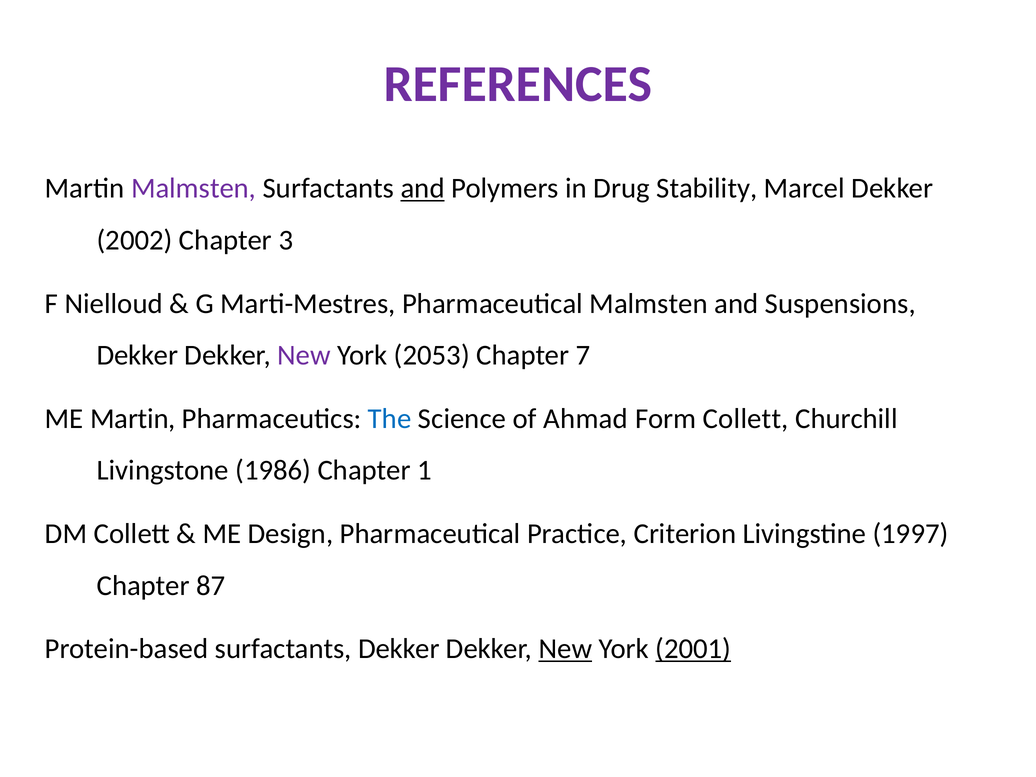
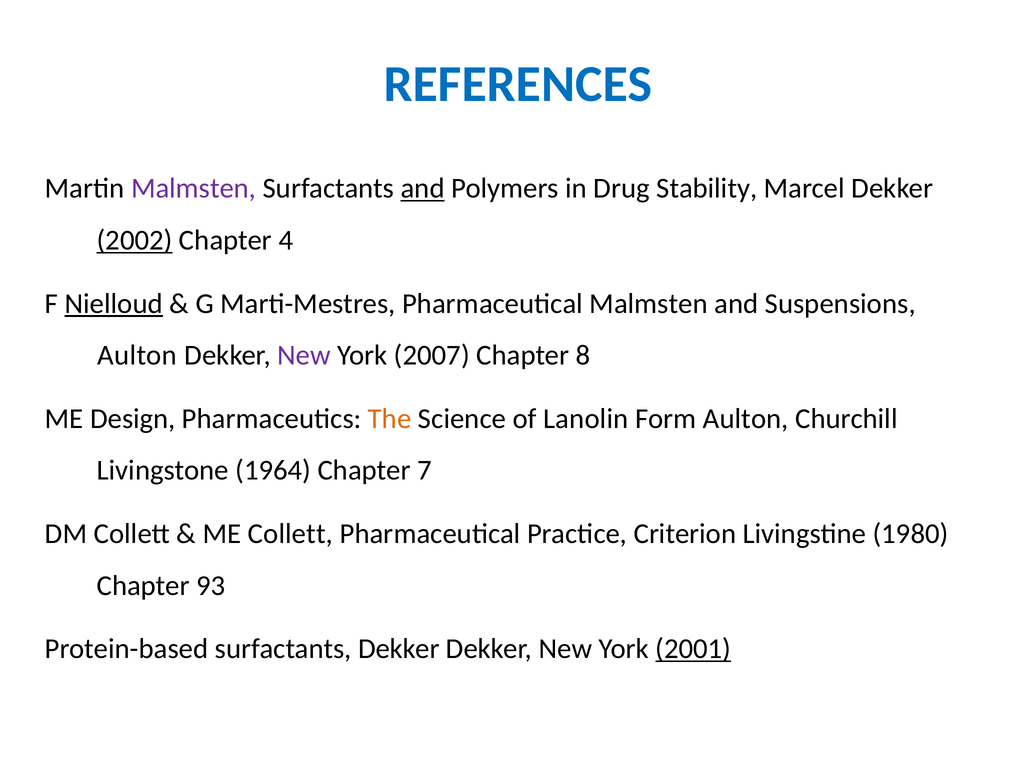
REFERENCES colour: purple -> blue
2002 underline: none -> present
3: 3 -> 4
Nielloud underline: none -> present
Dekker at (137, 355): Dekker -> Aulton
2053: 2053 -> 2007
7: 7 -> 8
ME Martin: Martin -> Design
The colour: blue -> orange
Ahmad: Ahmad -> Lanolin
Form Collett: Collett -> Aulton
1986: 1986 -> 1964
1: 1 -> 7
ME Design: Design -> Collett
1997: 1997 -> 1980
87: 87 -> 93
New at (565, 649) underline: present -> none
